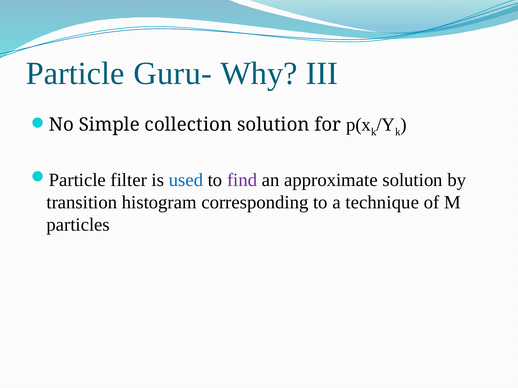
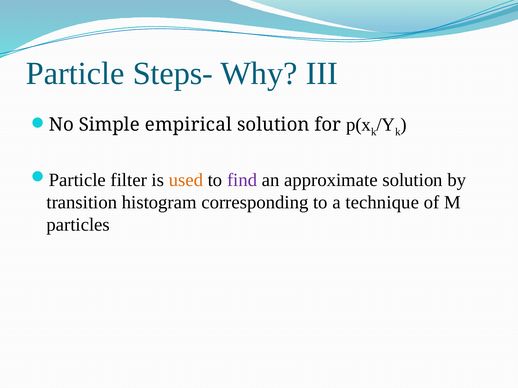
Guru-: Guru- -> Steps-
collection: collection -> empirical
used colour: blue -> orange
